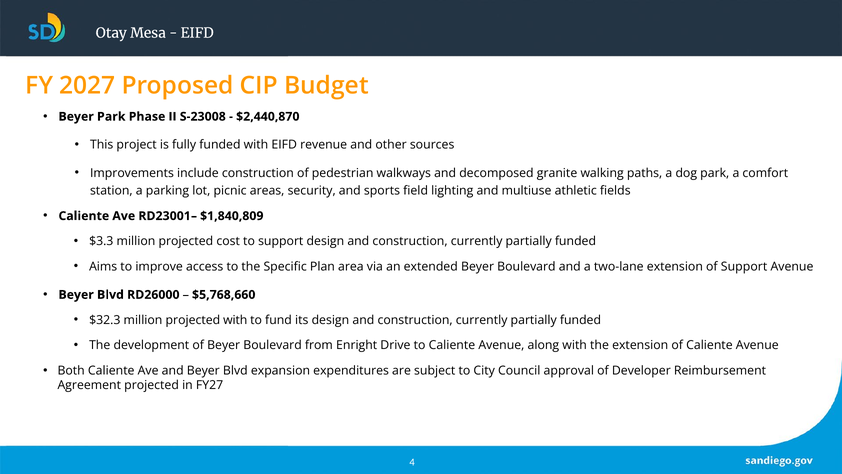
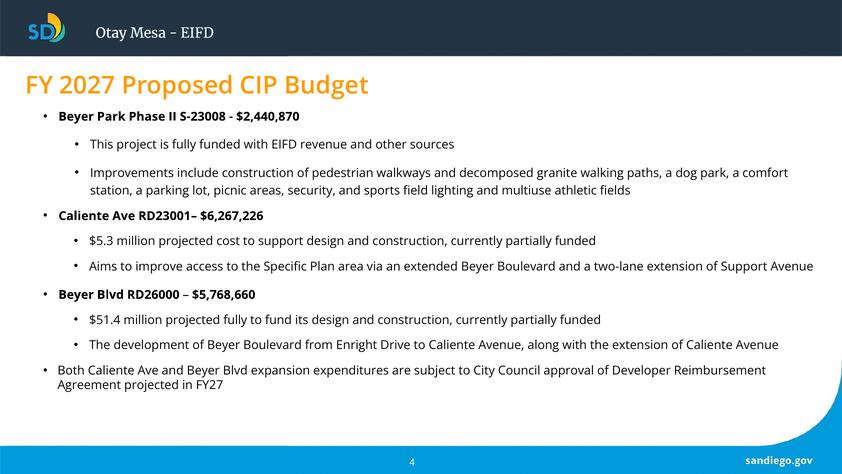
$1,840,809: $1,840,809 -> $6,267,226
$3.3: $3.3 -> $5.3
$32.3: $32.3 -> $51.4
projected with: with -> fully
